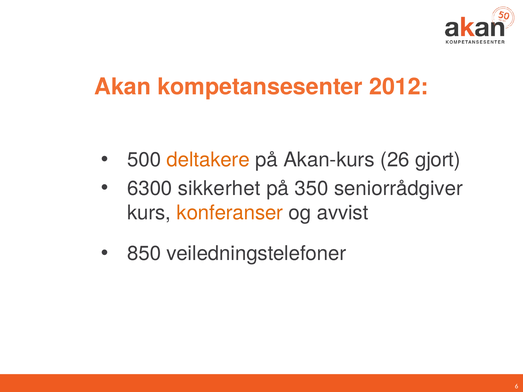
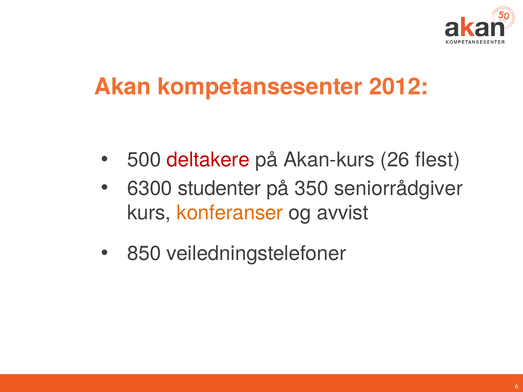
deltakere colour: orange -> red
gjort: gjort -> flest
sikkerhet: sikkerhet -> studenter
